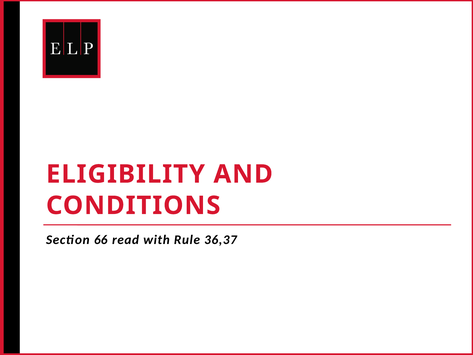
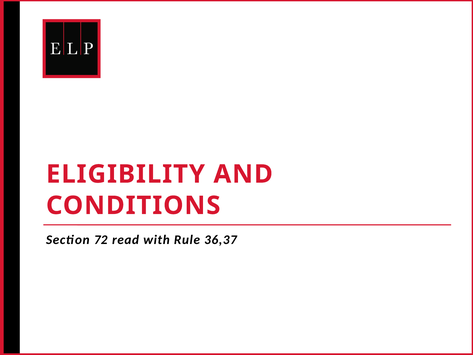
66: 66 -> 72
